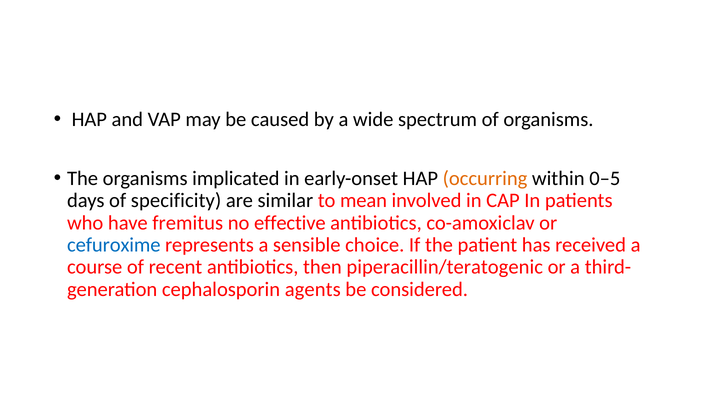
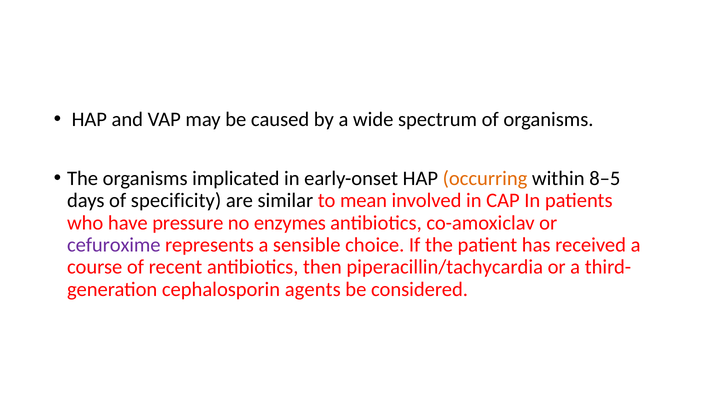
0–5: 0–5 -> 8–5
fremitus: fremitus -> pressure
effective: effective -> enzymes
cefuroxime colour: blue -> purple
piperacillin/teratogenic: piperacillin/teratogenic -> piperacillin/tachycardia
